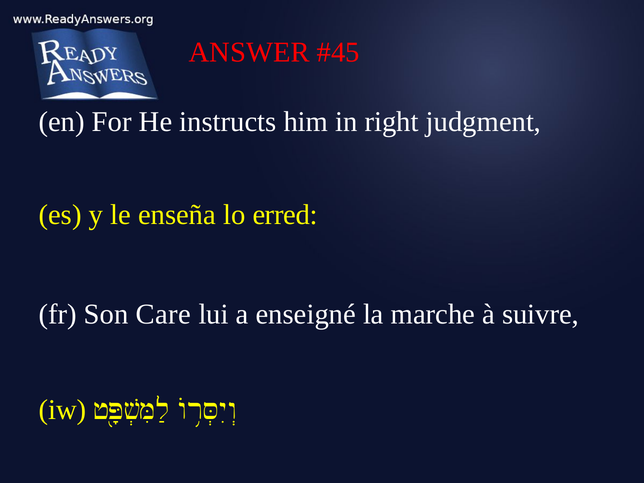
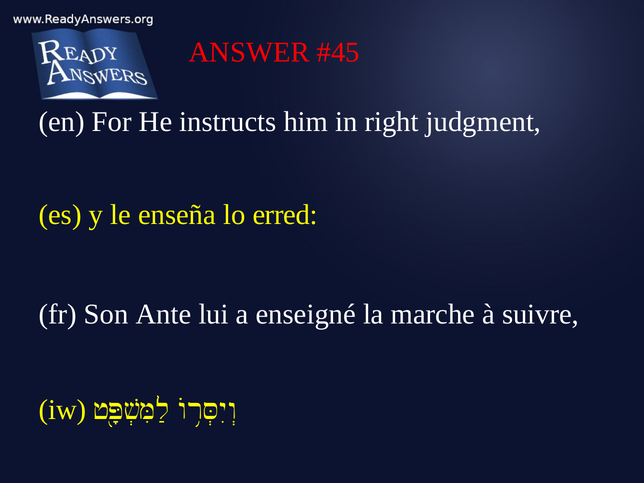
Care: Care -> Ante
